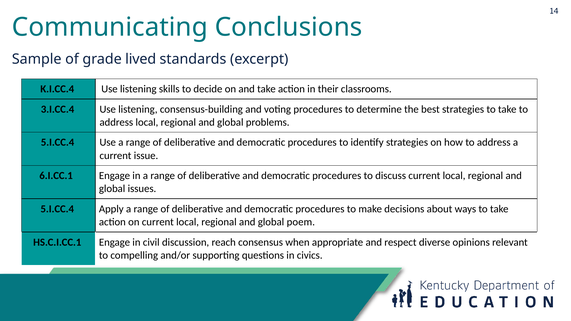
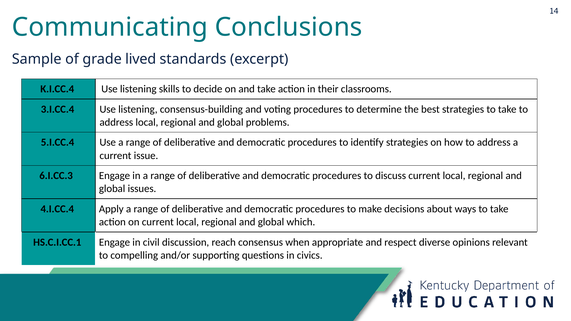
6.I.CC.1: 6.I.CC.1 -> 6.I.CC.3
5.I.CC.4 at (57, 209): 5.I.CC.4 -> 4.I.CC.4
poem: poem -> which
